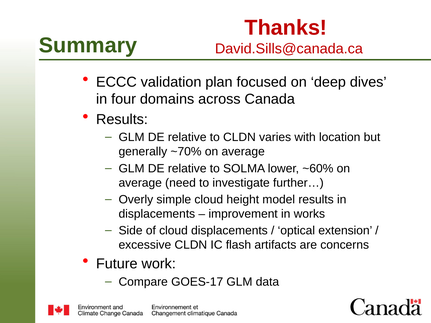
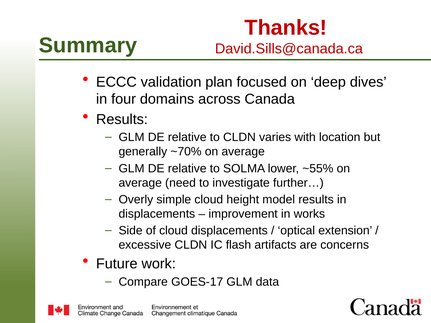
~60%: ~60% -> ~55%
